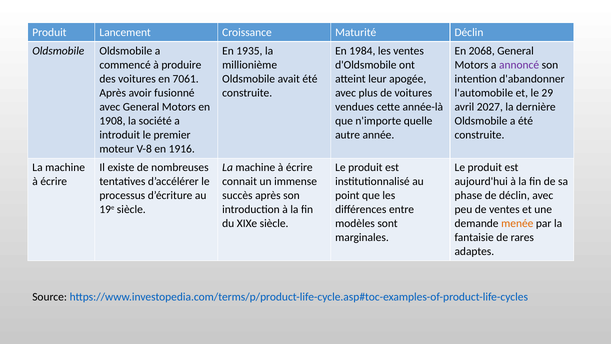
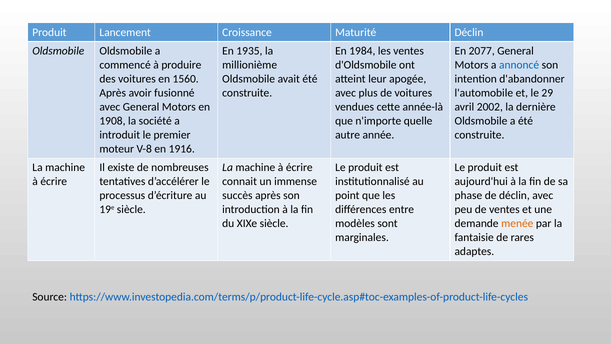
2068: 2068 -> 2077
annoncé colour: purple -> blue
7061: 7061 -> 1560
2027: 2027 -> 2002
